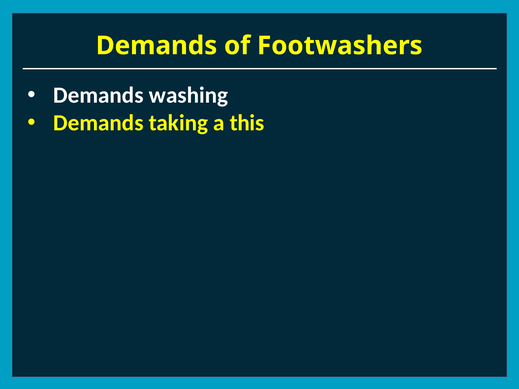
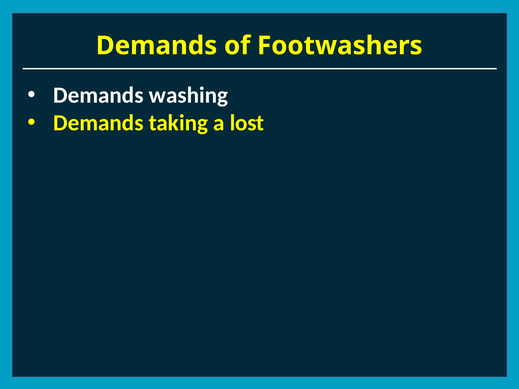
this: this -> lost
